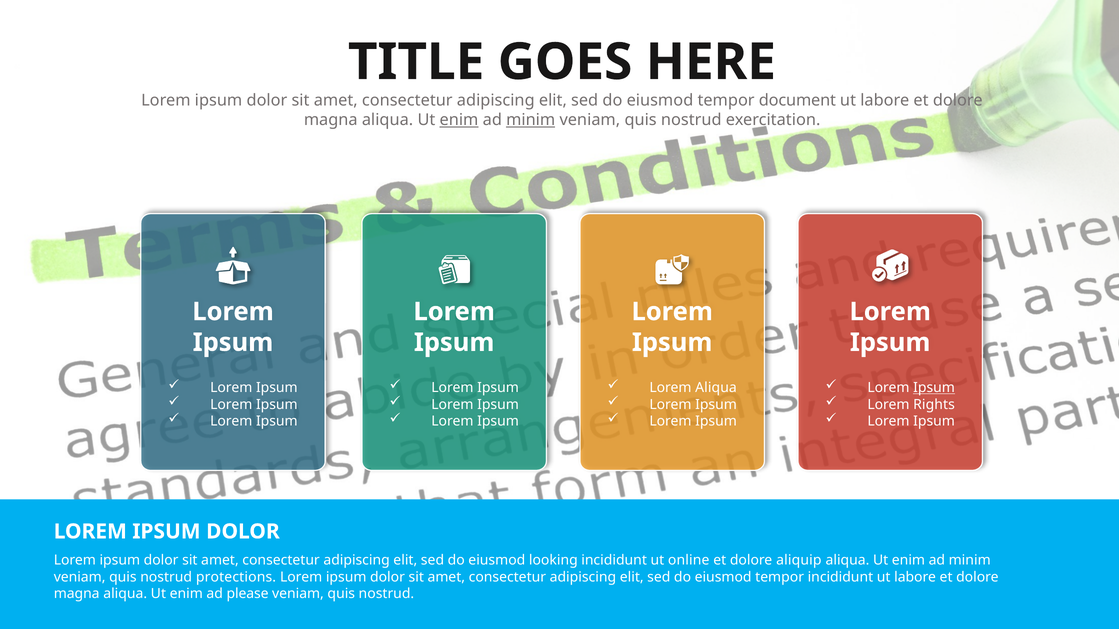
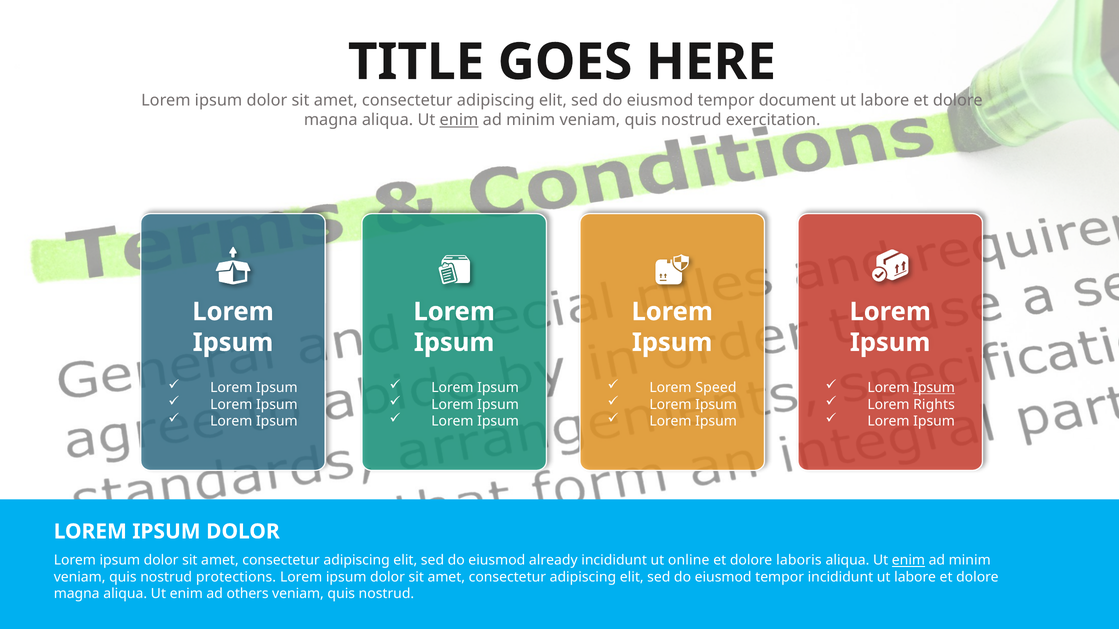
minim at (531, 120) underline: present -> none
Lorem Aliqua: Aliqua -> Speed
looking: looking -> already
aliquip: aliquip -> laboris
enim at (908, 561) underline: none -> present
please: please -> others
